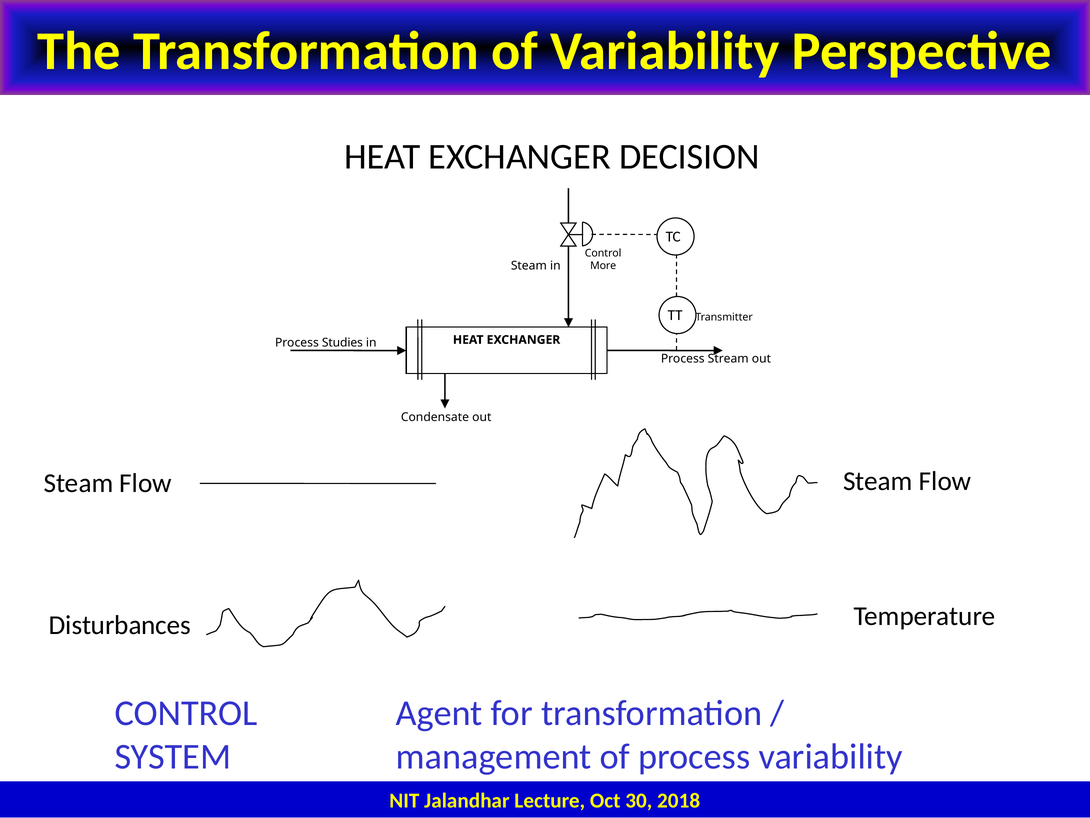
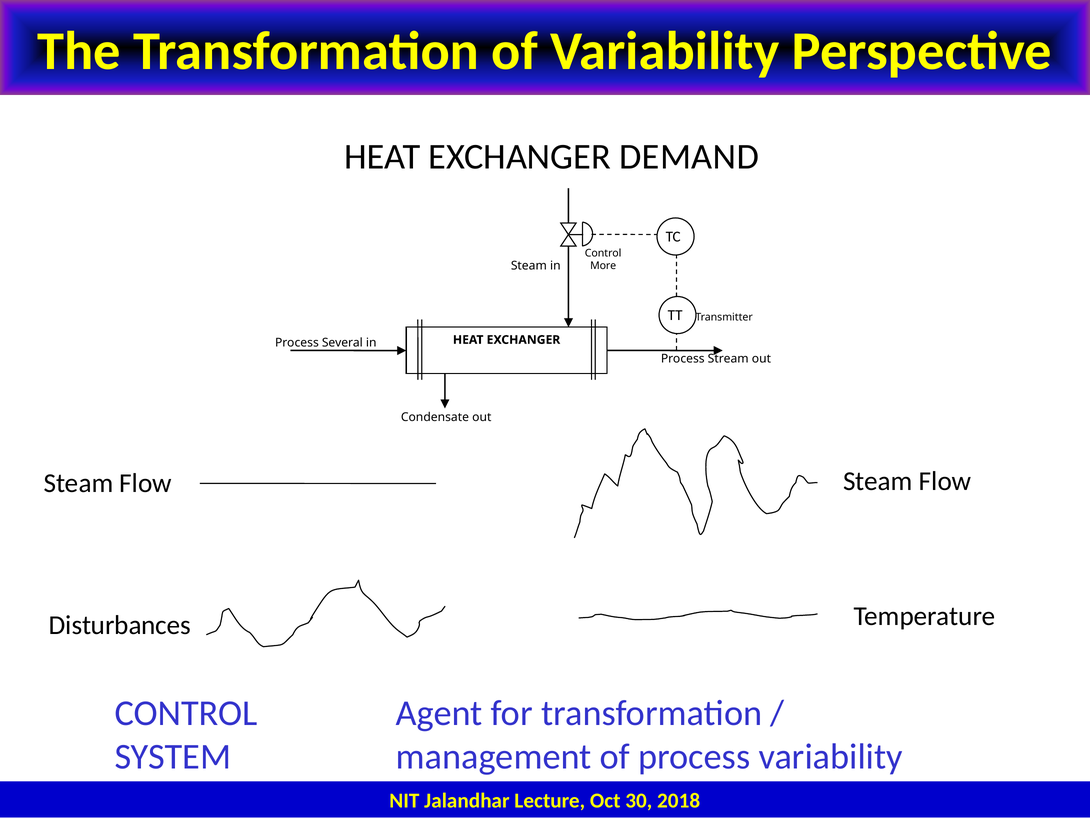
DECISION: DECISION -> DEMAND
Studies: Studies -> Several
